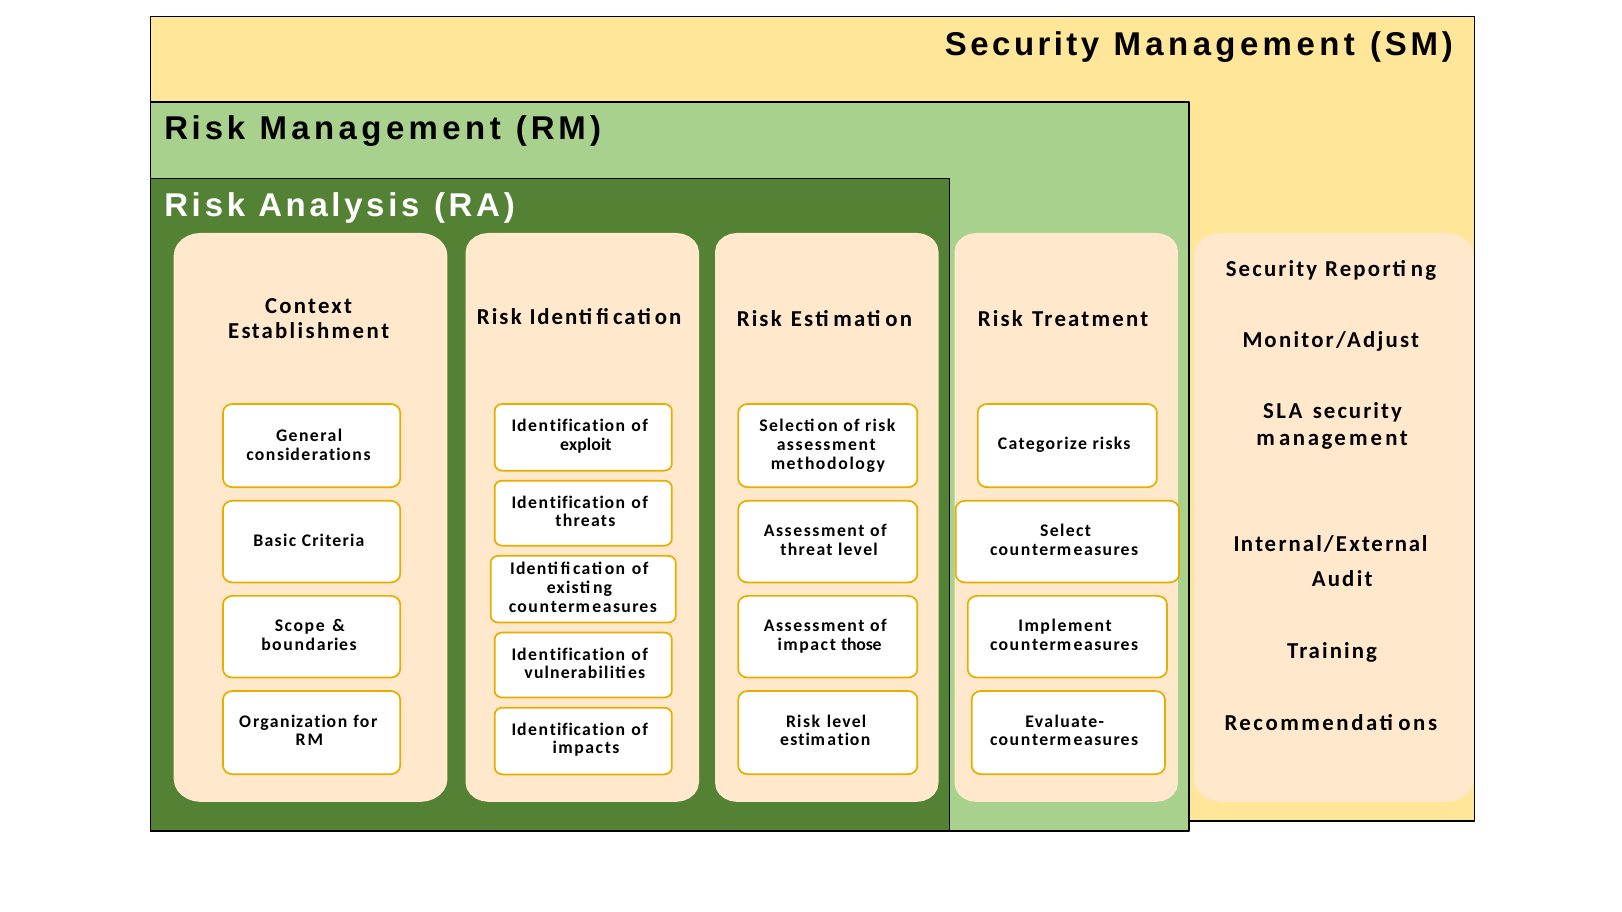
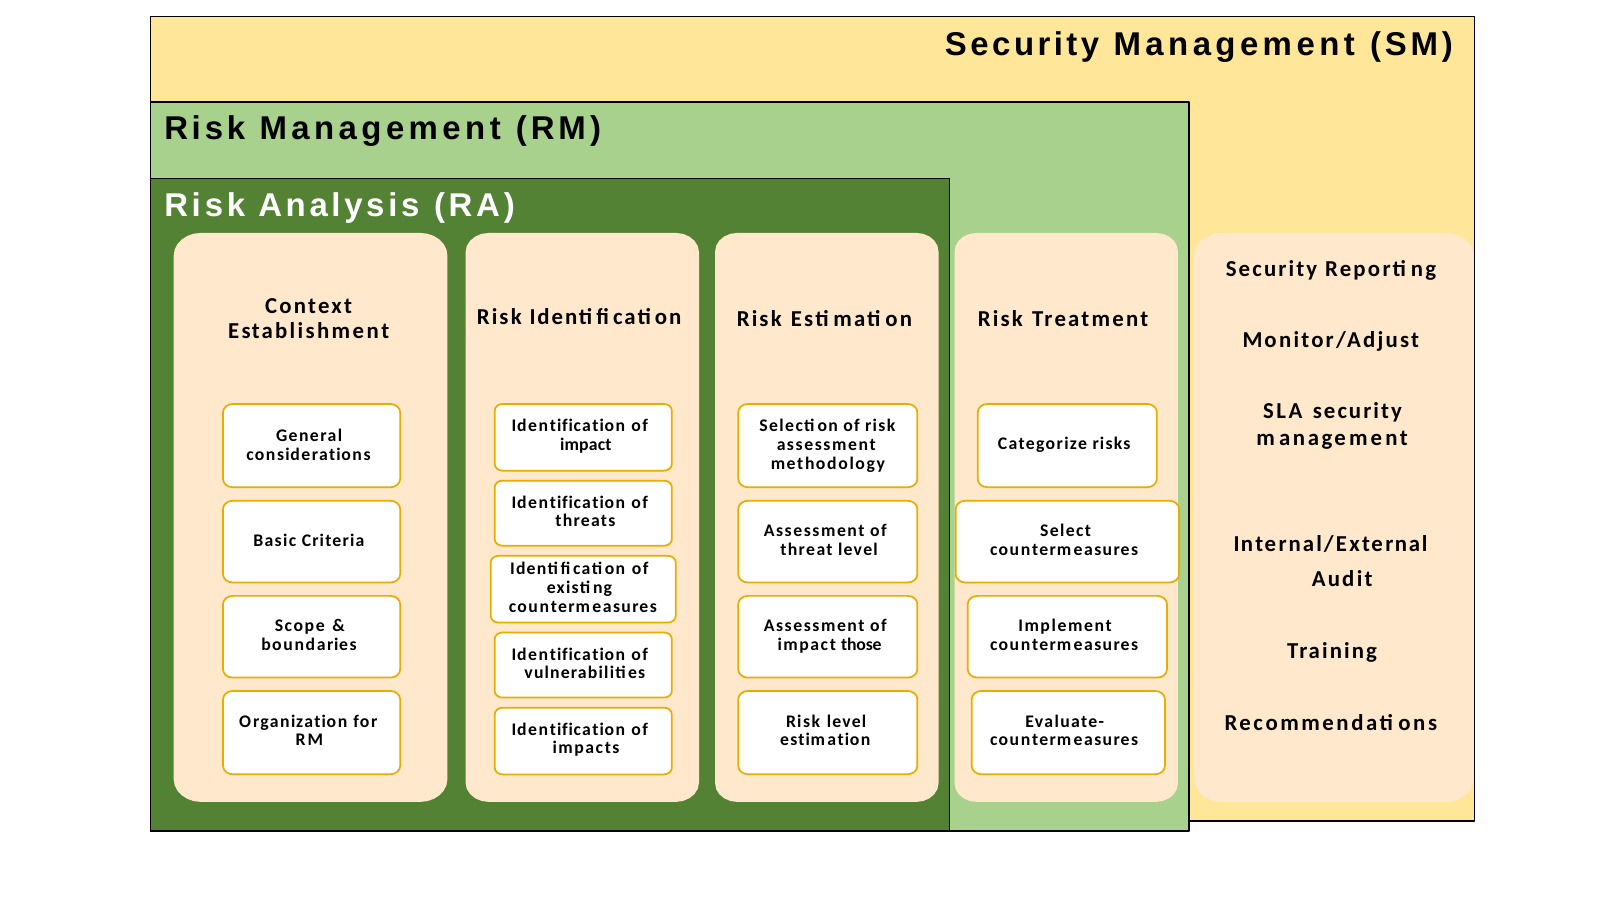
exploit at (586, 444): exploit -> impact
